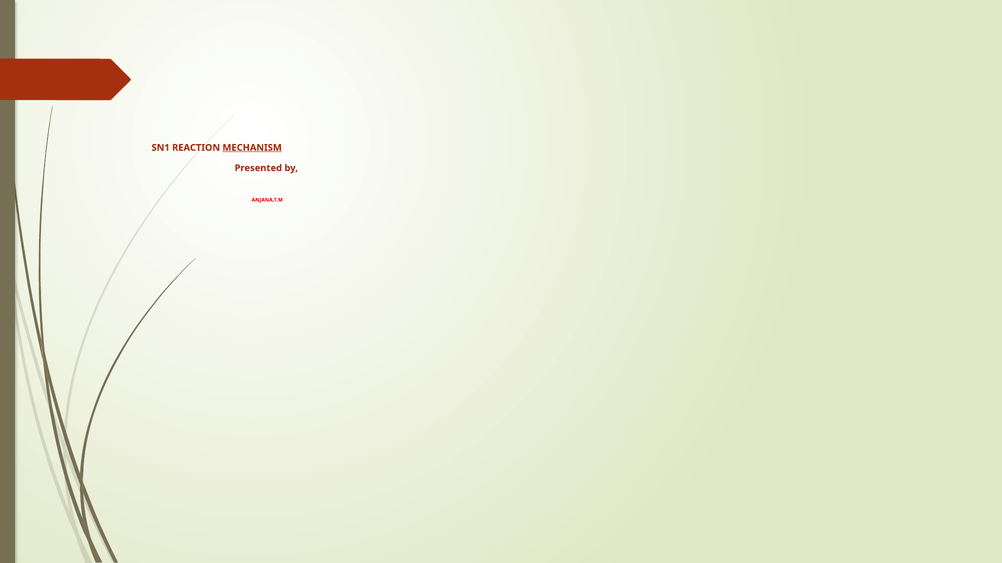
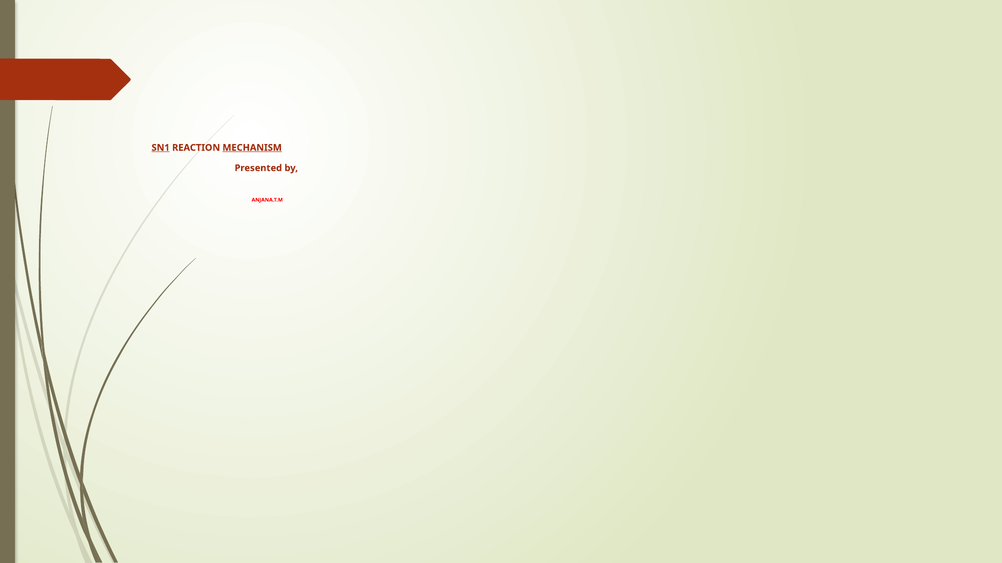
SN1 underline: none -> present
